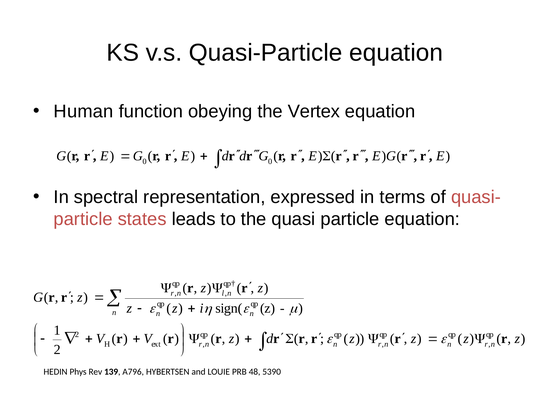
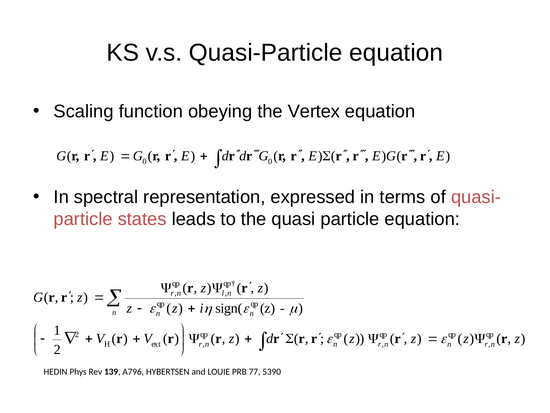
Human: Human -> Scaling
48: 48 -> 77
